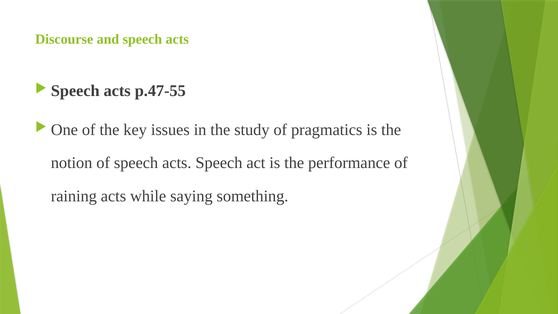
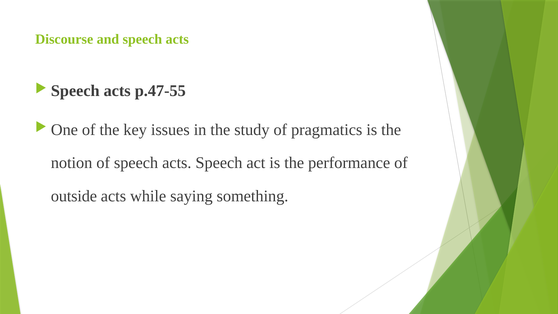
raining: raining -> outside
